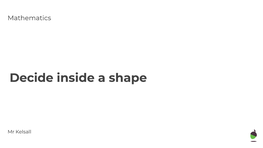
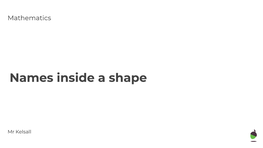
Decide: Decide -> Names
